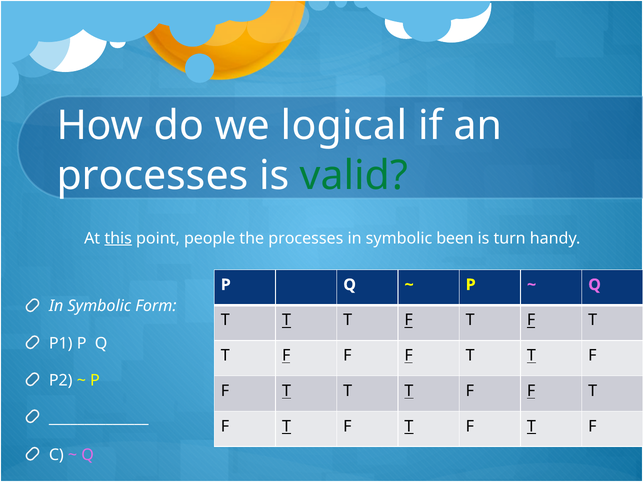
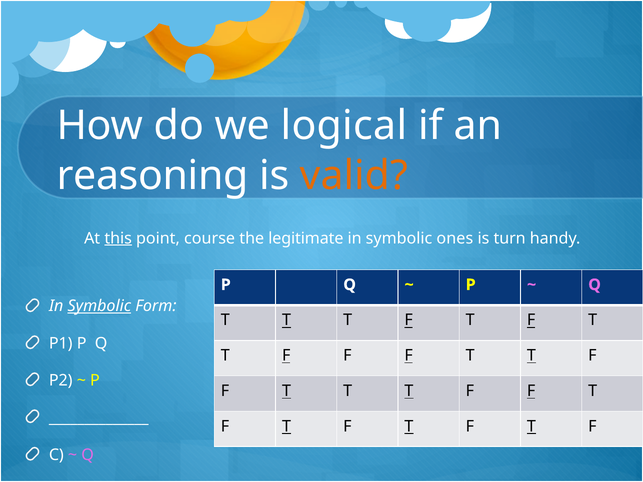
processes at (152, 176): processes -> reasoning
valid colour: green -> orange
people: people -> course
the processes: processes -> legitimate
been: been -> ones
Symbolic at (99, 306) underline: none -> present
